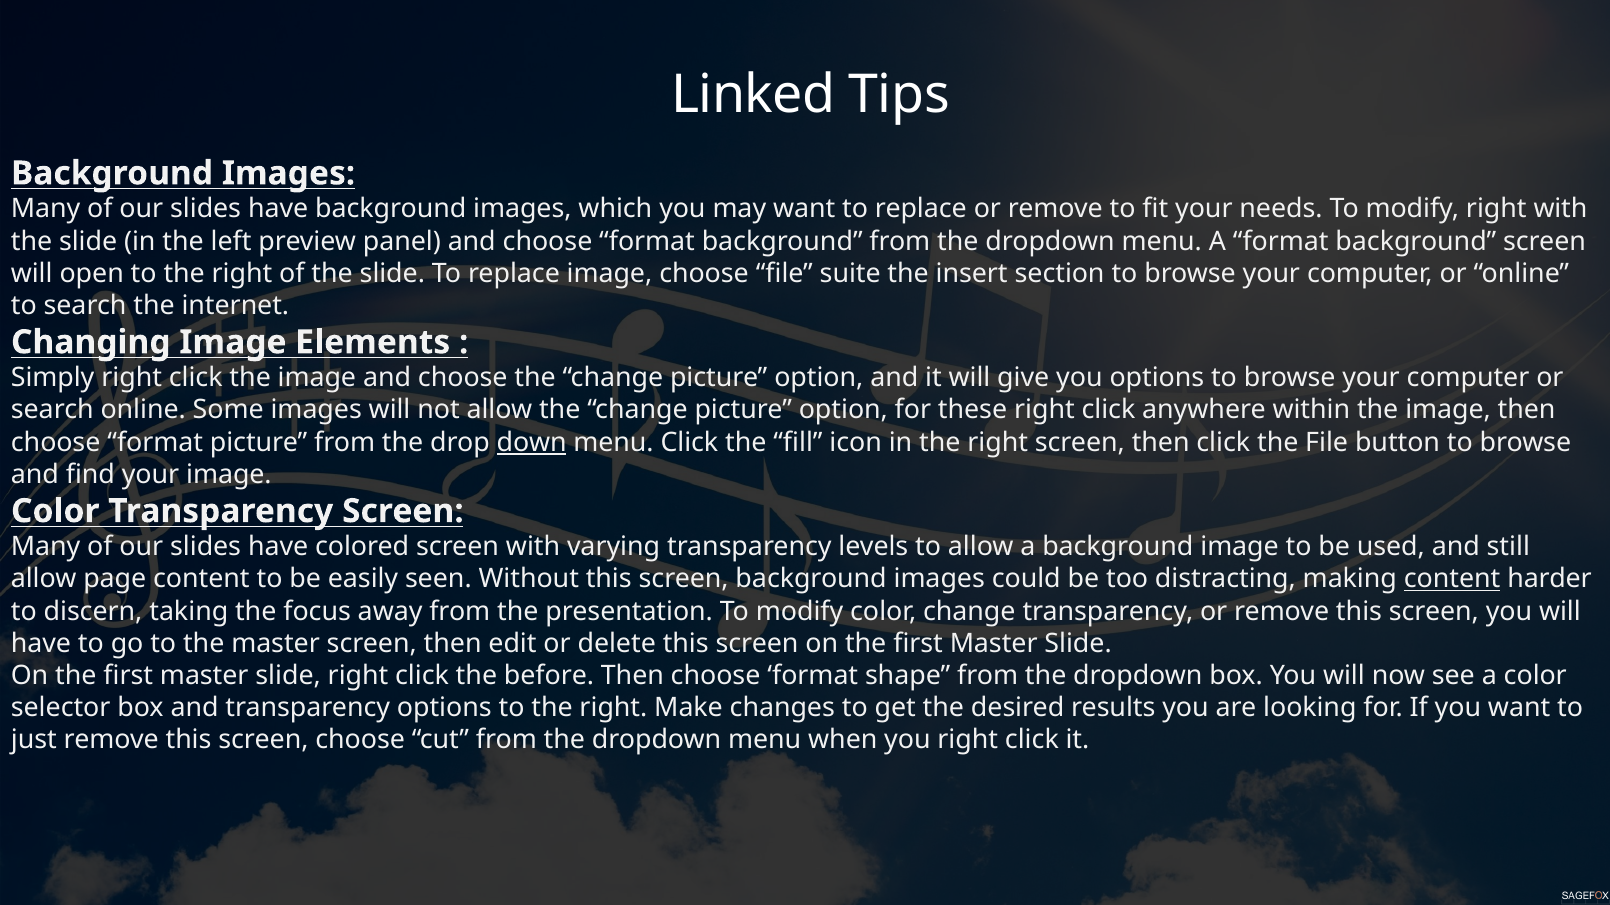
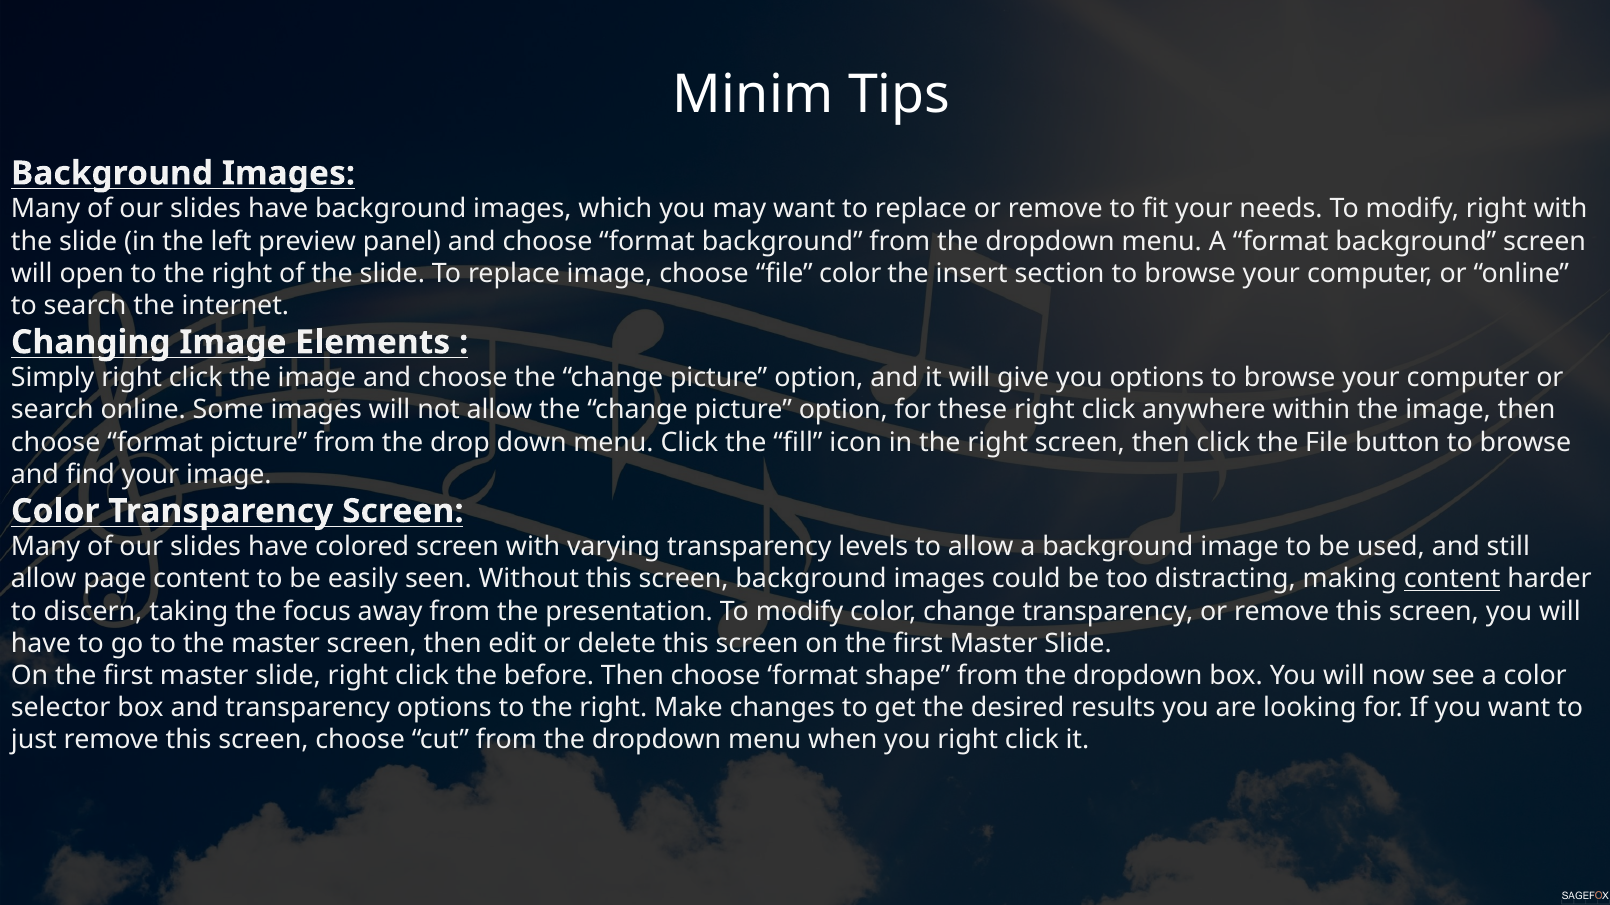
Linked: Linked -> Minim
file suite: suite -> color
down underline: present -> none
